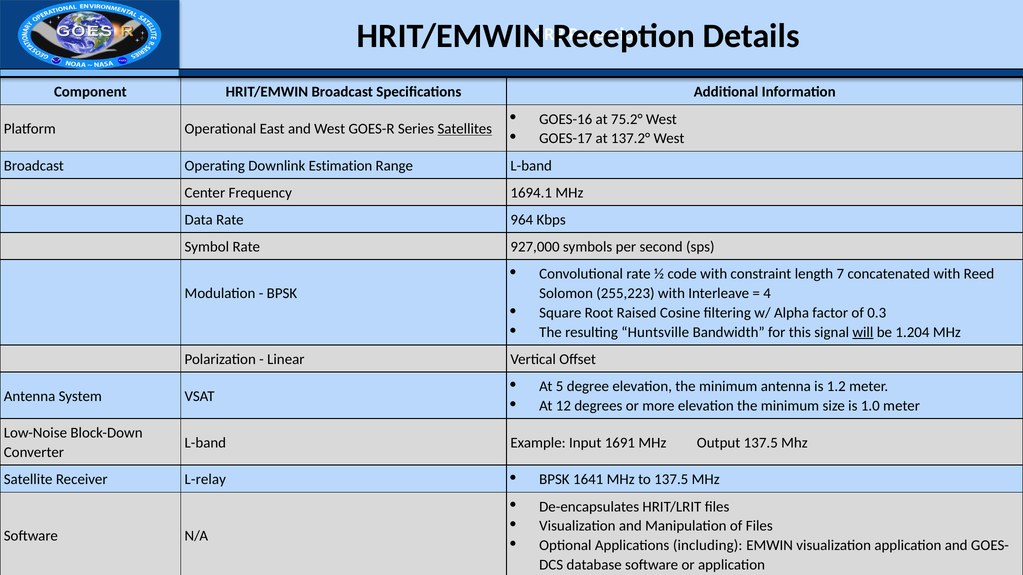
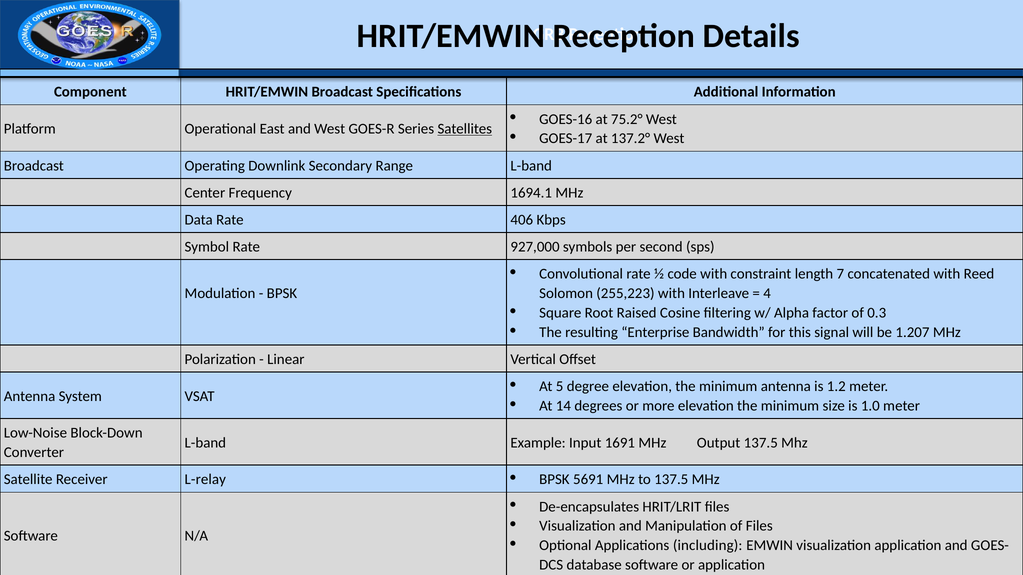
Estimation: Estimation -> Secondary
964: 964 -> 406
Huntsville: Huntsville -> Enterprise
will underline: present -> none
1.204: 1.204 -> 1.207
12: 12 -> 14
1641: 1641 -> 5691
